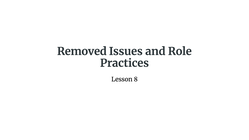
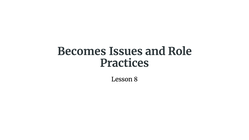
Removed: Removed -> Becomes
